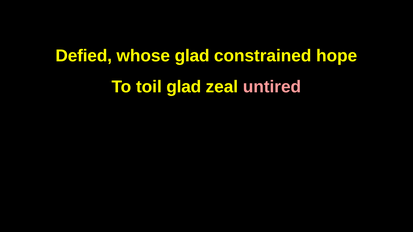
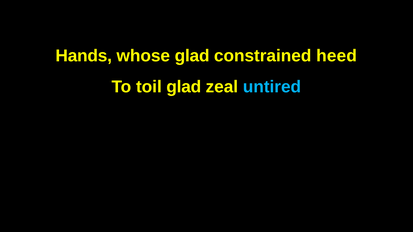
Defied: Defied -> Hands
hope: hope -> heed
untired colour: pink -> light blue
